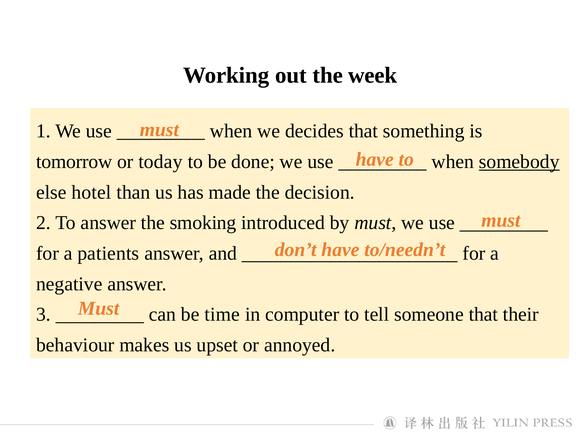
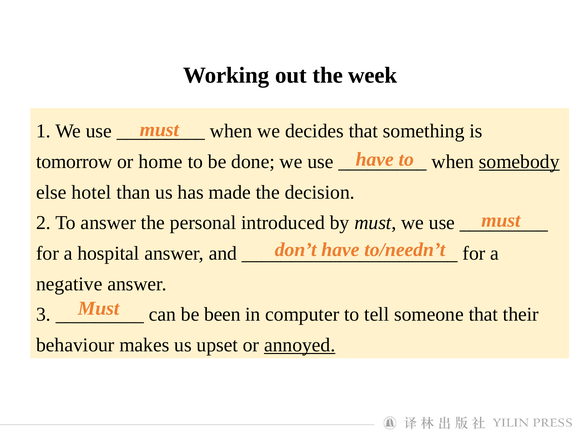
today: today -> home
smoking: smoking -> personal
patients: patients -> hospital
time: time -> been
annoyed underline: none -> present
